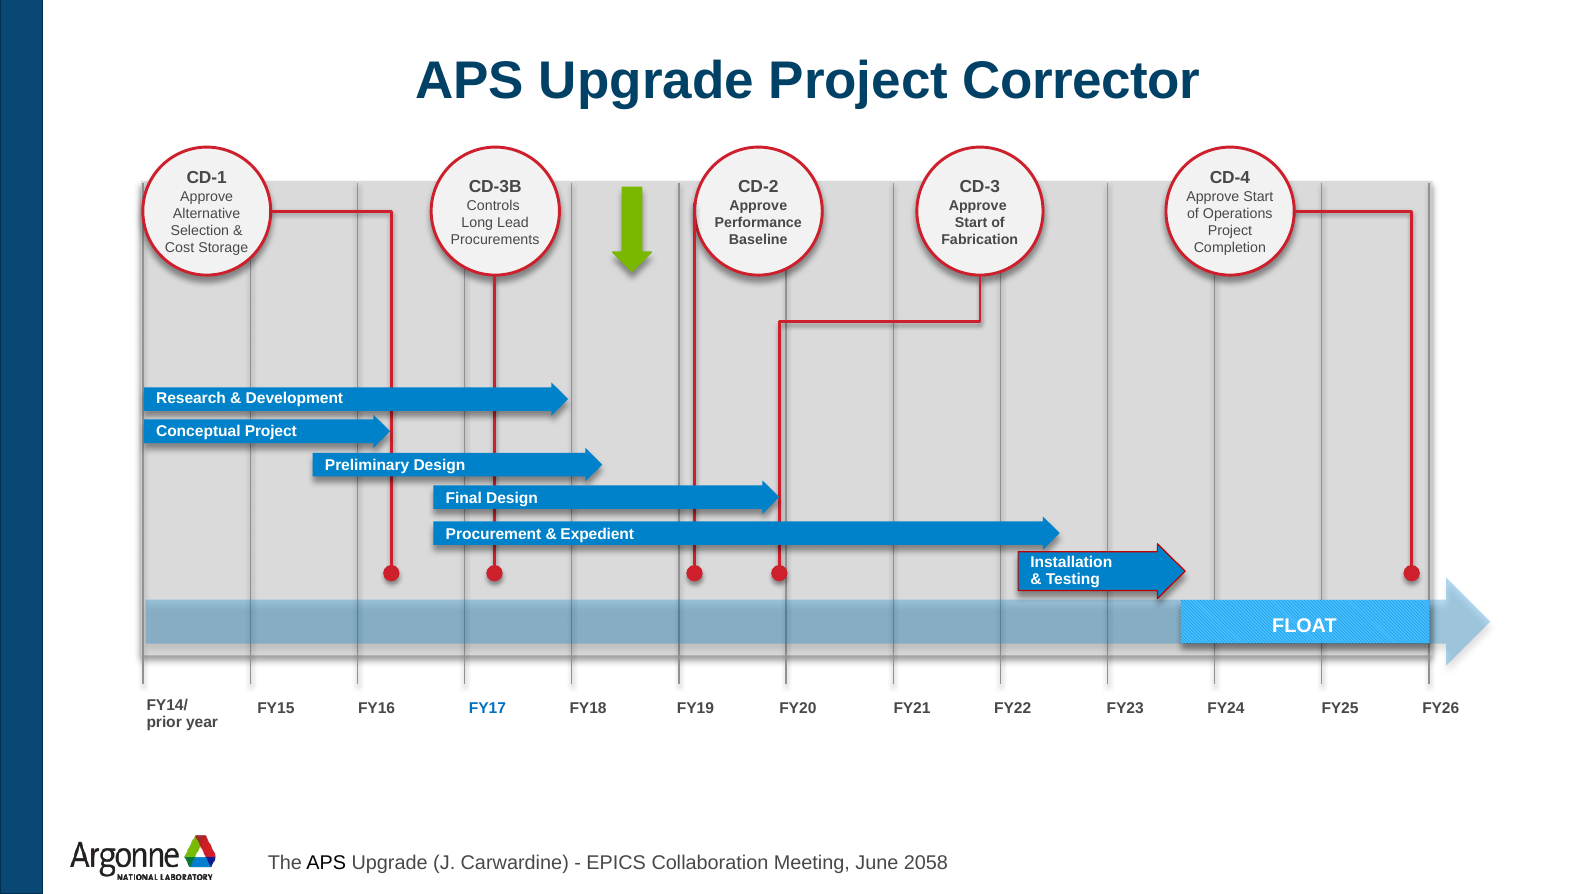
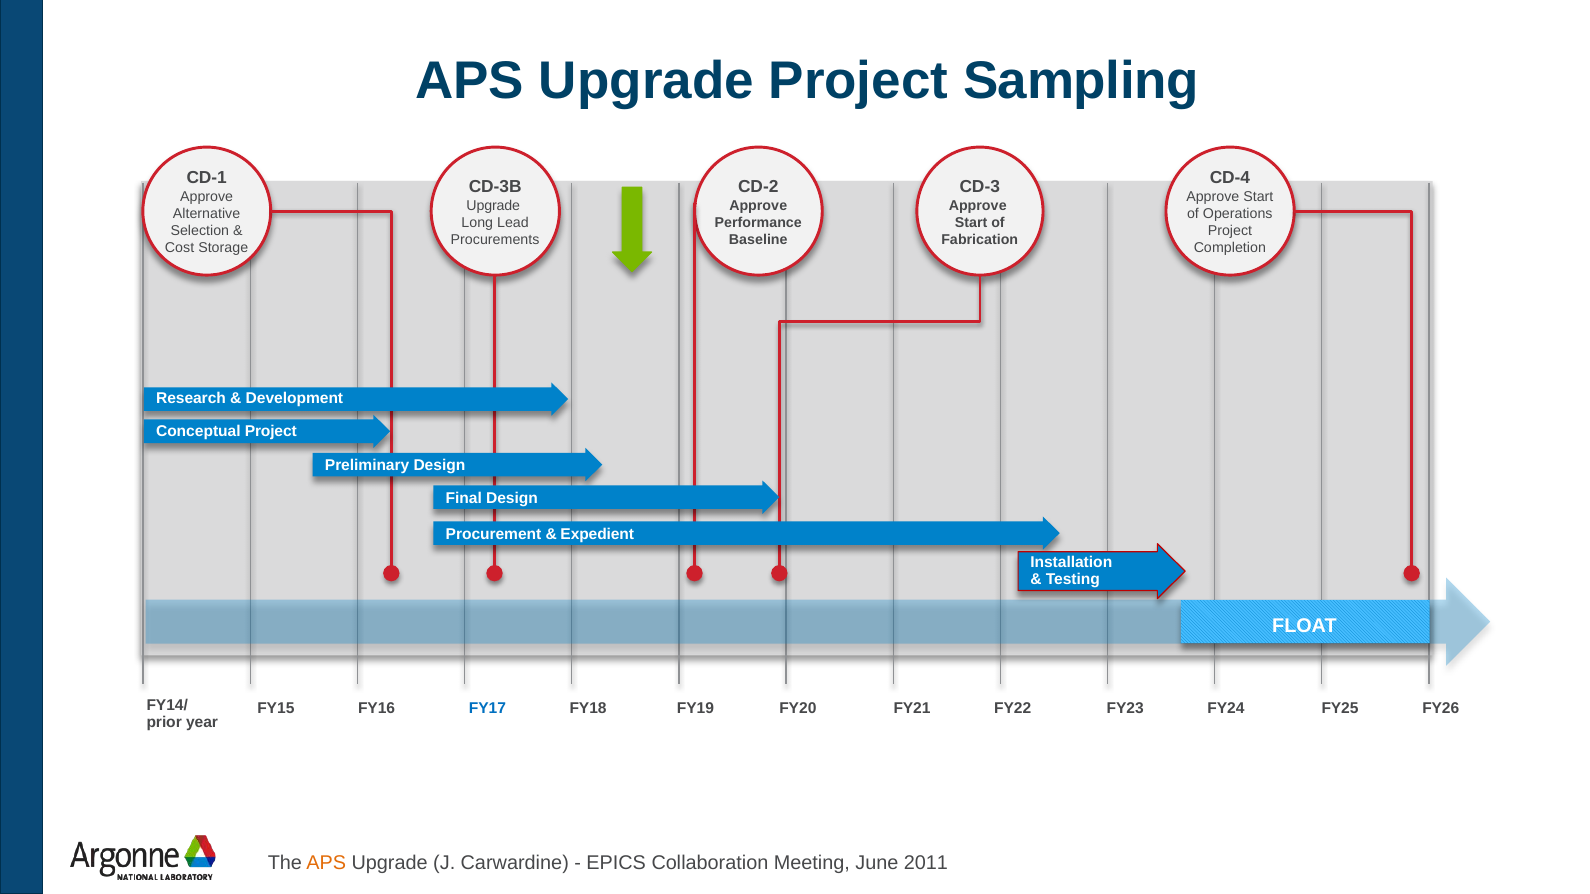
Corrector: Corrector -> Sampling
Controls at (493, 205): Controls -> Upgrade
APS at (326, 863) colour: black -> orange
2058: 2058 -> 2011
